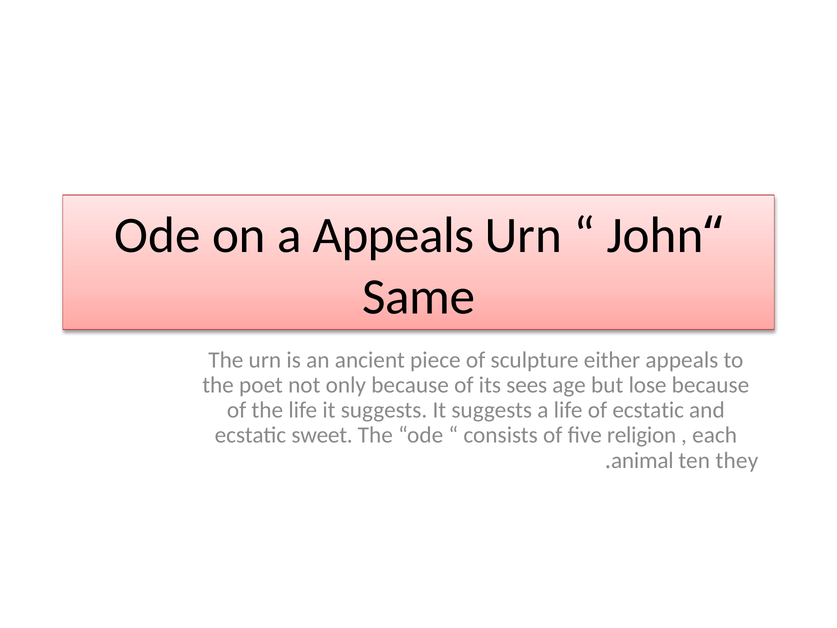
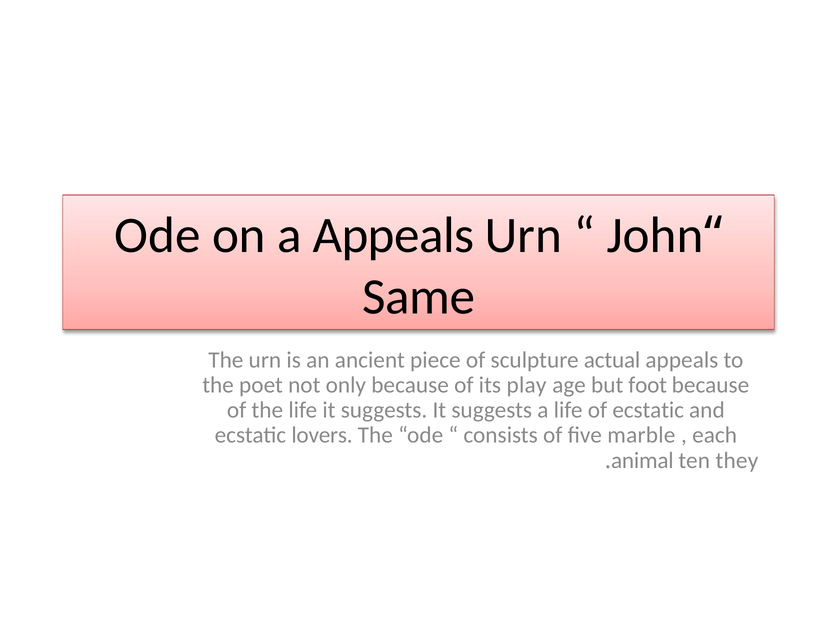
either: either -> actual
sees: sees -> play
lose: lose -> foot
sweet: sweet -> lovers
religion: religion -> marble
